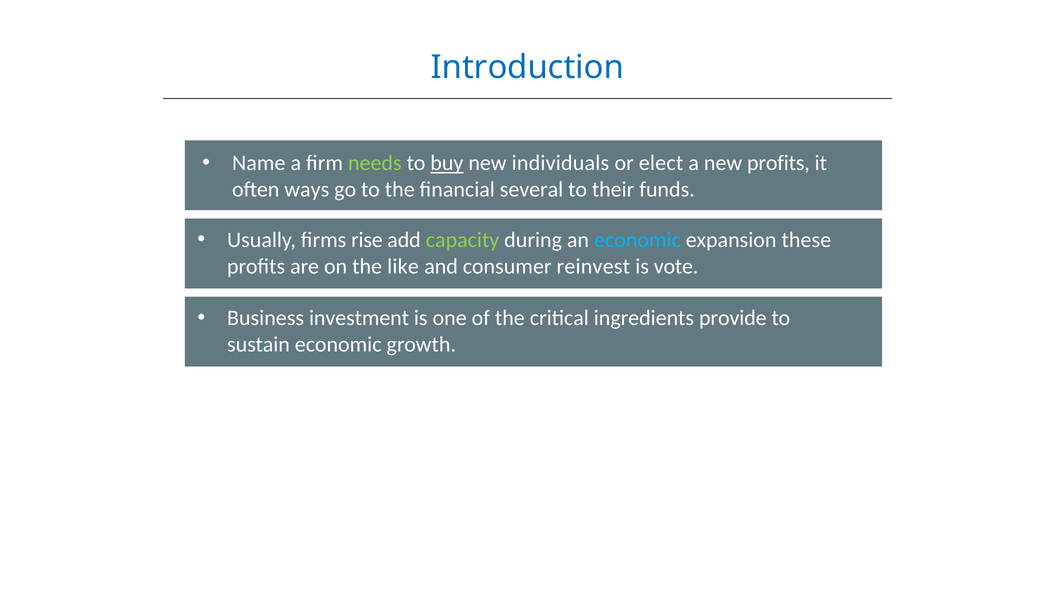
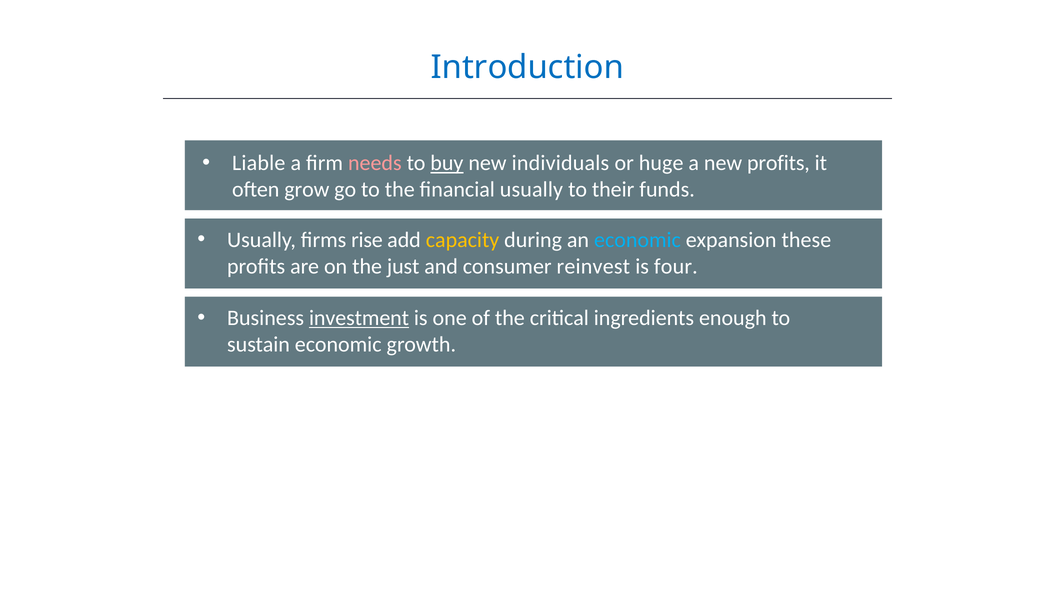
Name: Name -> Liable
needs colour: light green -> pink
elect: elect -> huge
ways: ways -> grow
financial several: several -> usually
capacity colour: light green -> yellow
like: like -> just
vote: vote -> four
investment underline: none -> present
provide: provide -> enough
